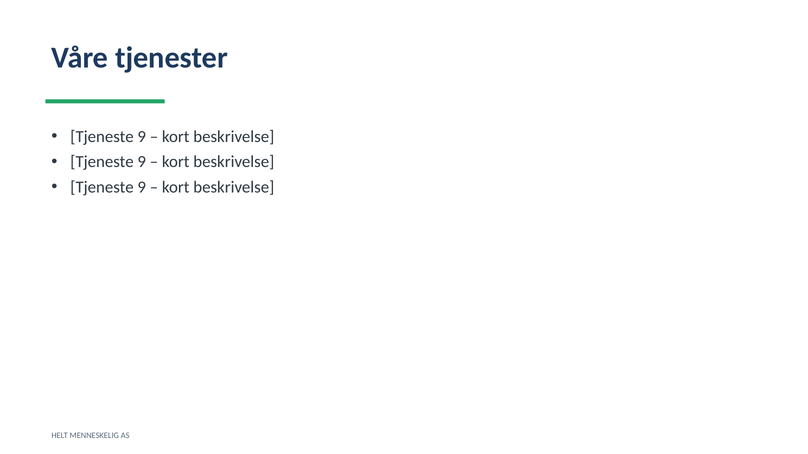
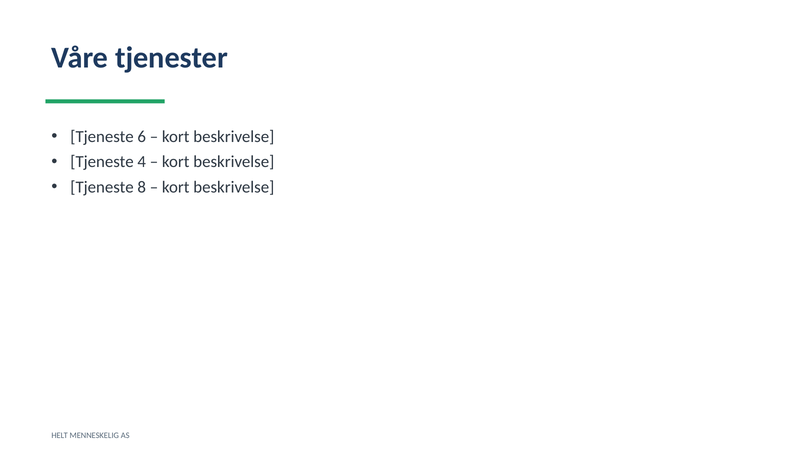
9 at (142, 137): 9 -> 6
9 at (142, 162): 9 -> 4
9 at (142, 187): 9 -> 8
